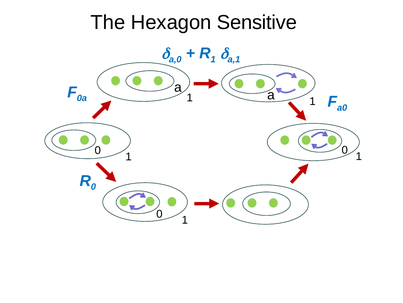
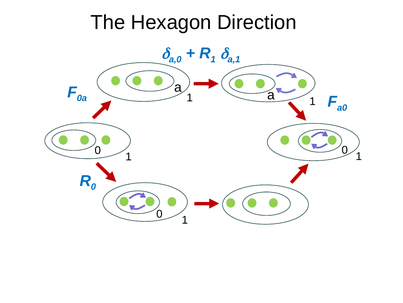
Sensitive: Sensitive -> Direction
